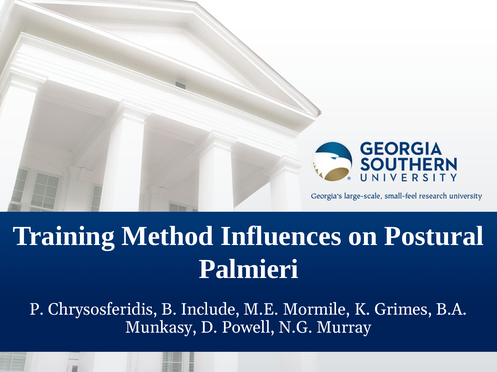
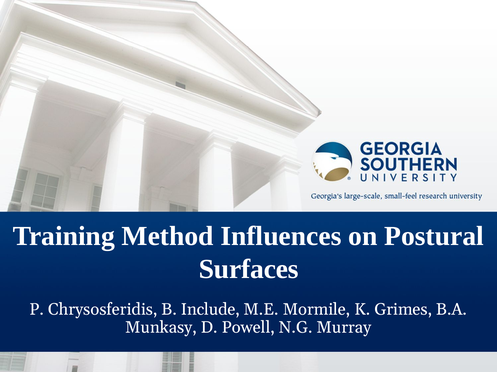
Palmieri: Palmieri -> Surfaces
